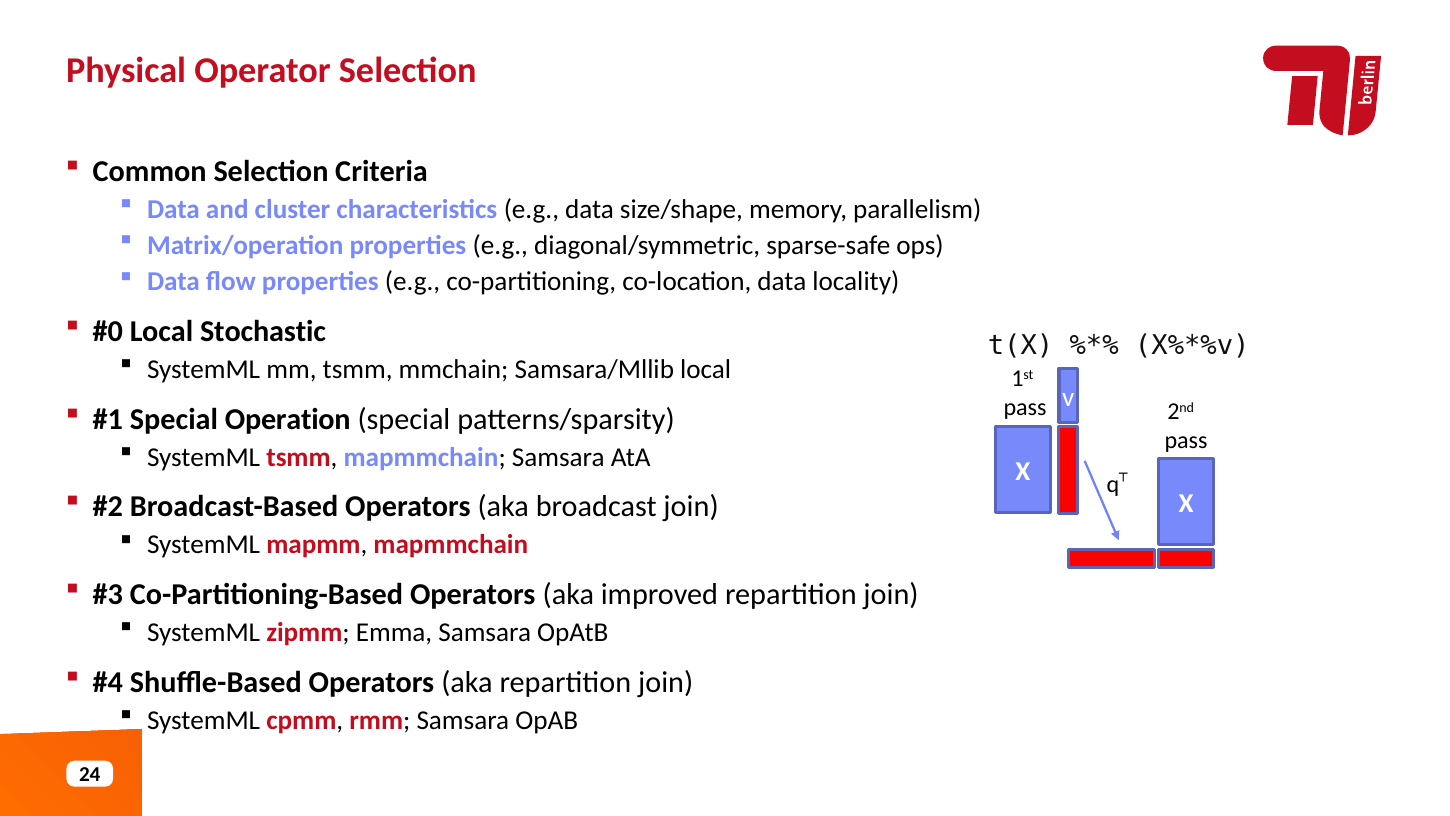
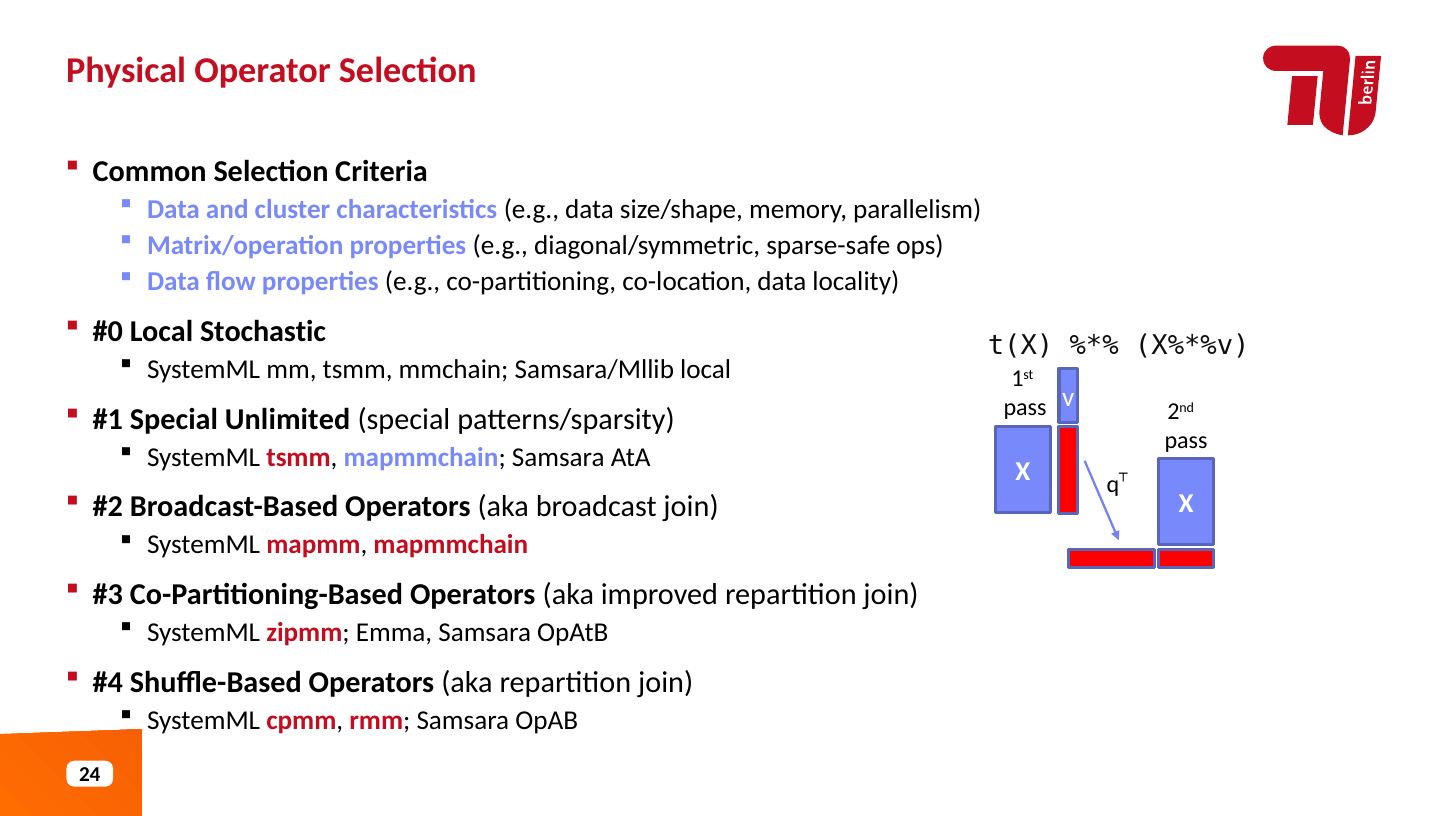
Operation: Operation -> Unlimited
